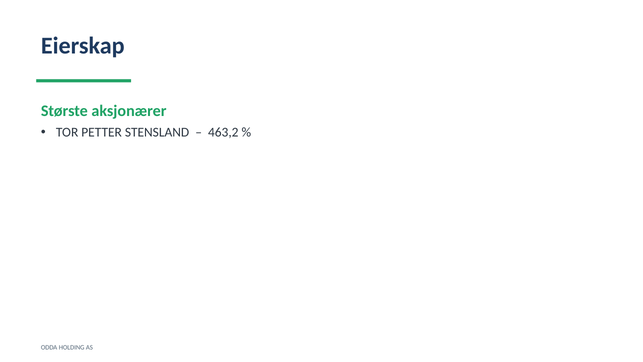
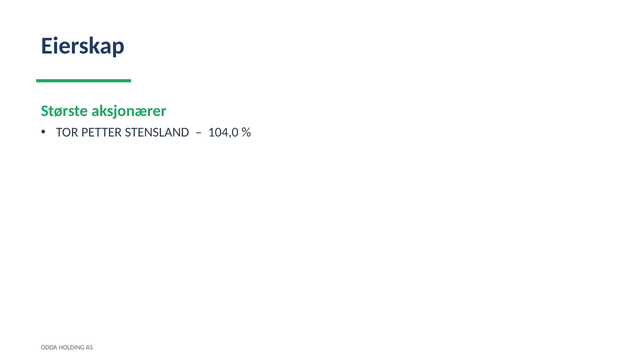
463,2: 463,2 -> 104,0
